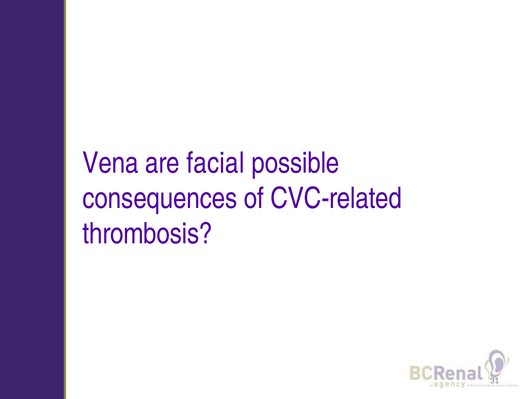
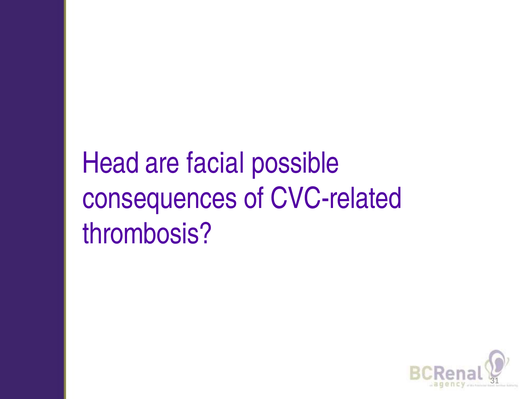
Vena: Vena -> Head
